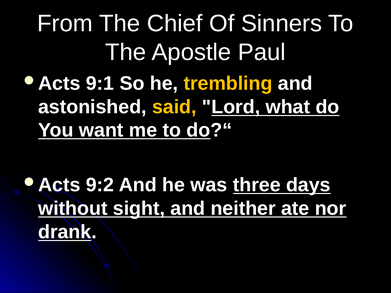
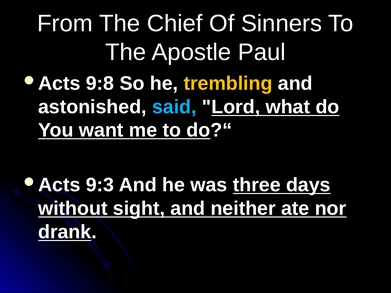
9:1: 9:1 -> 9:8
said colour: yellow -> light blue
9:2: 9:2 -> 9:3
